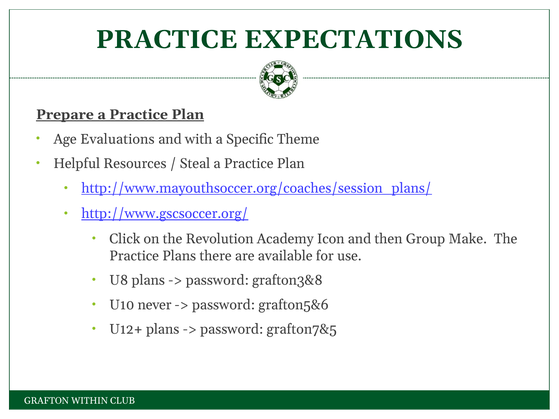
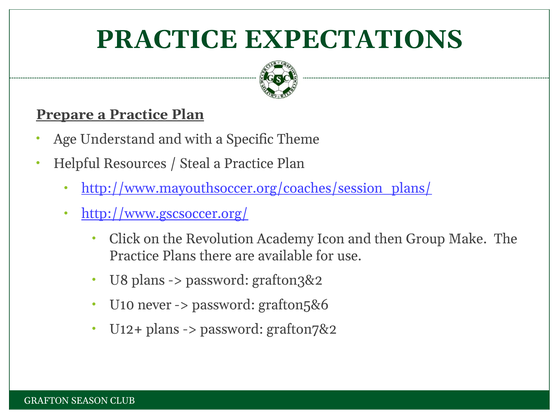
Evaluations: Evaluations -> Understand
grafton3&8: grafton3&8 -> grafton3&2
grafton7&5: grafton7&5 -> grafton7&2
WITHIN: WITHIN -> SEASON
